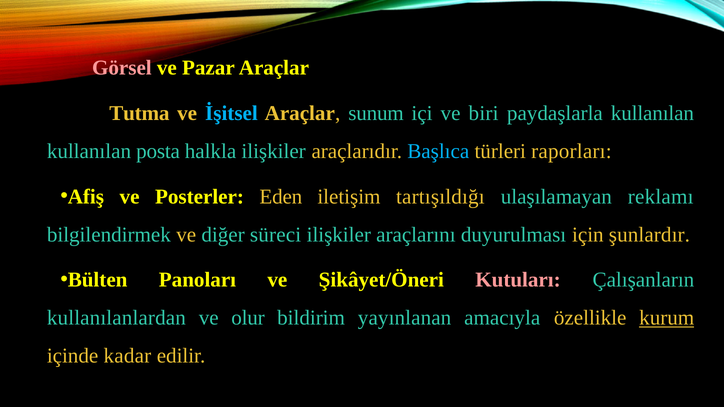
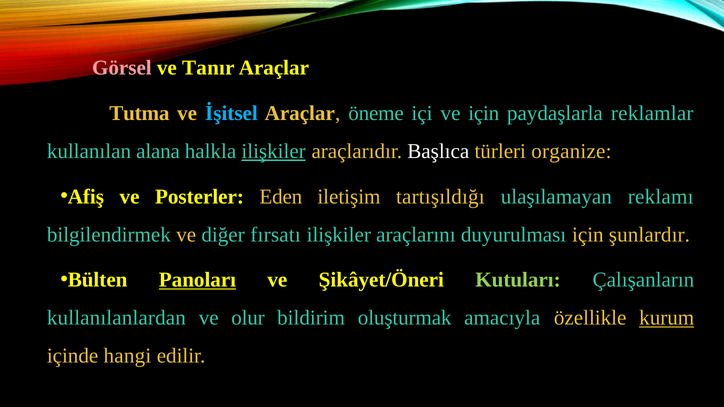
Pazar: Pazar -> Tanır
sunum: sunum -> öneme
ve biri: biri -> için
paydaşlarla kullanılan: kullanılan -> reklamlar
posta: posta -> alana
ilişkiler at (274, 151) underline: none -> present
Başlıca colour: light blue -> white
raporları: raporları -> organize
süreci: süreci -> fırsatı
Panoları underline: none -> present
Kutuları colour: pink -> light green
yayınlanan: yayınlanan -> oluşturmak
kadar: kadar -> hangi
